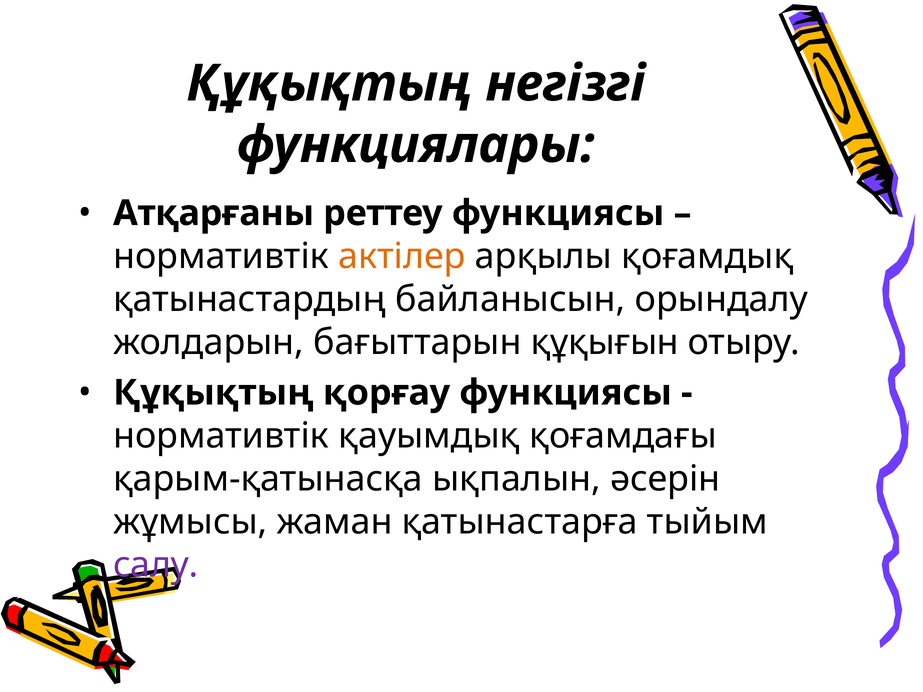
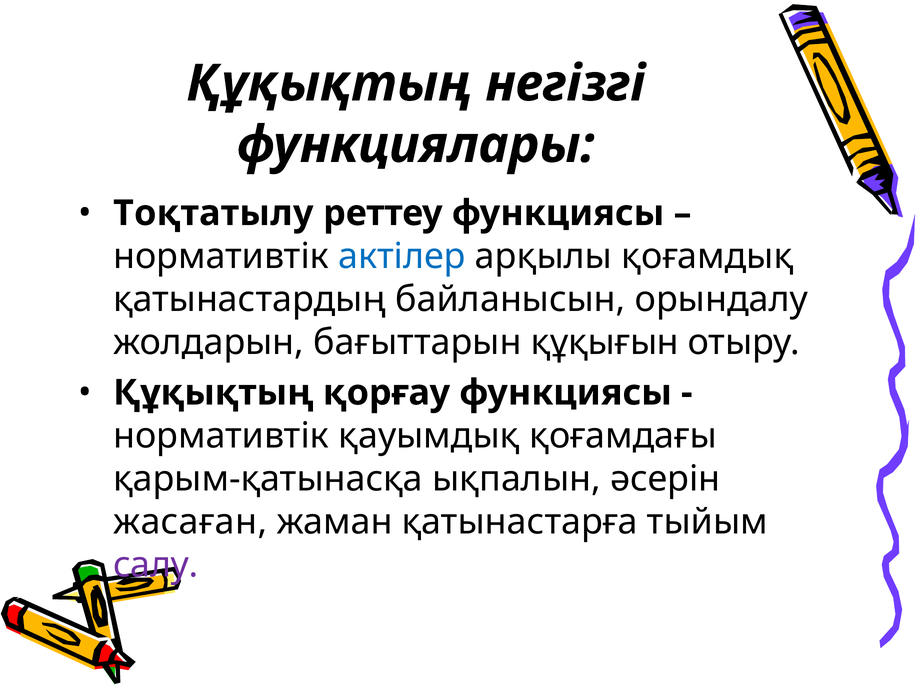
Атқарғаны: Атқарғаны -> Тоқтатылу
актілер colour: orange -> blue
жұмысы: жұмысы -> жасаған
